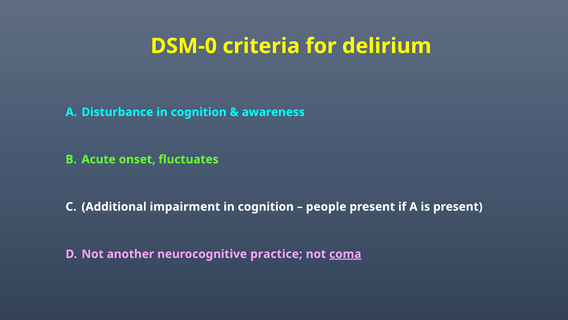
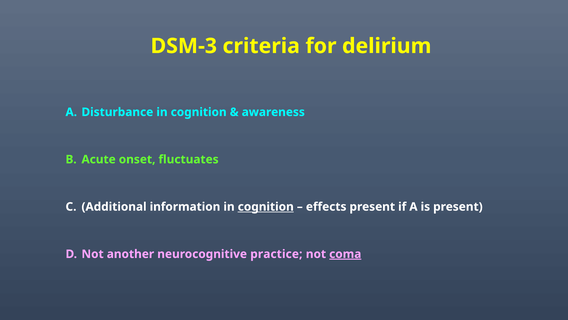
DSM-0: DSM-0 -> DSM-3
impairment: impairment -> information
cognition at (266, 206) underline: none -> present
people: people -> effects
